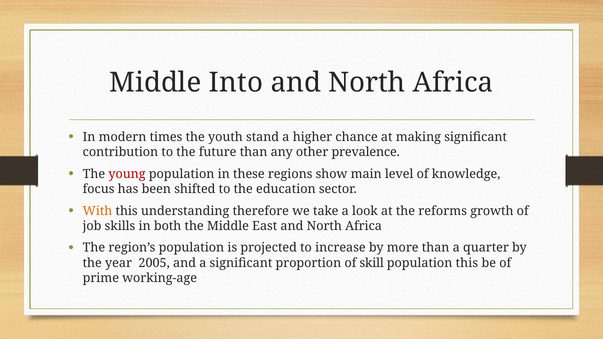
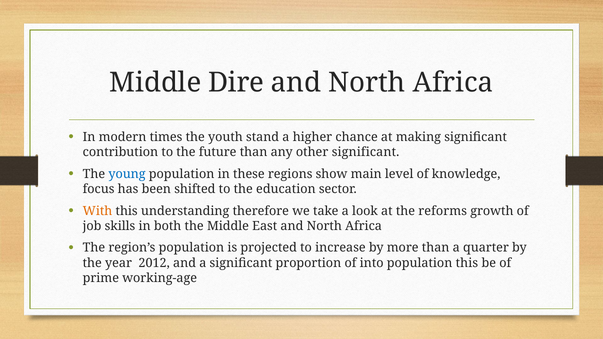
Into: Into -> Dire
other prevalence: prevalence -> significant
young colour: red -> blue
2005: 2005 -> 2012
skill: skill -> into
